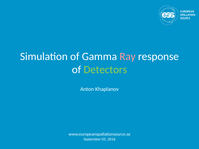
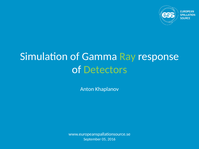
Ray colour: pink -> light green
